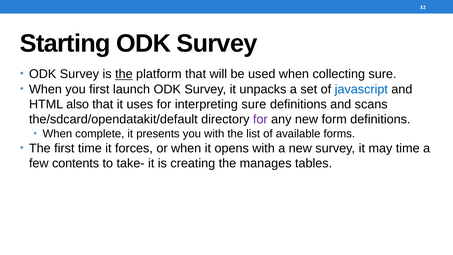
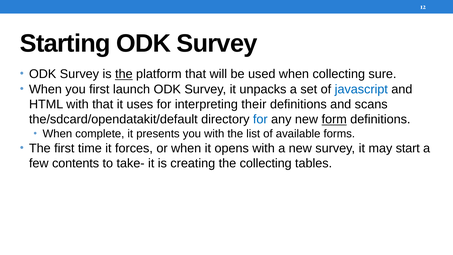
HTML also: also -> with
interpreting sure: sure -> their
for at (260, 119) colour: purple -> blue
form underline: none -> present
may time: time -> start
the manages: manages -> collecting
